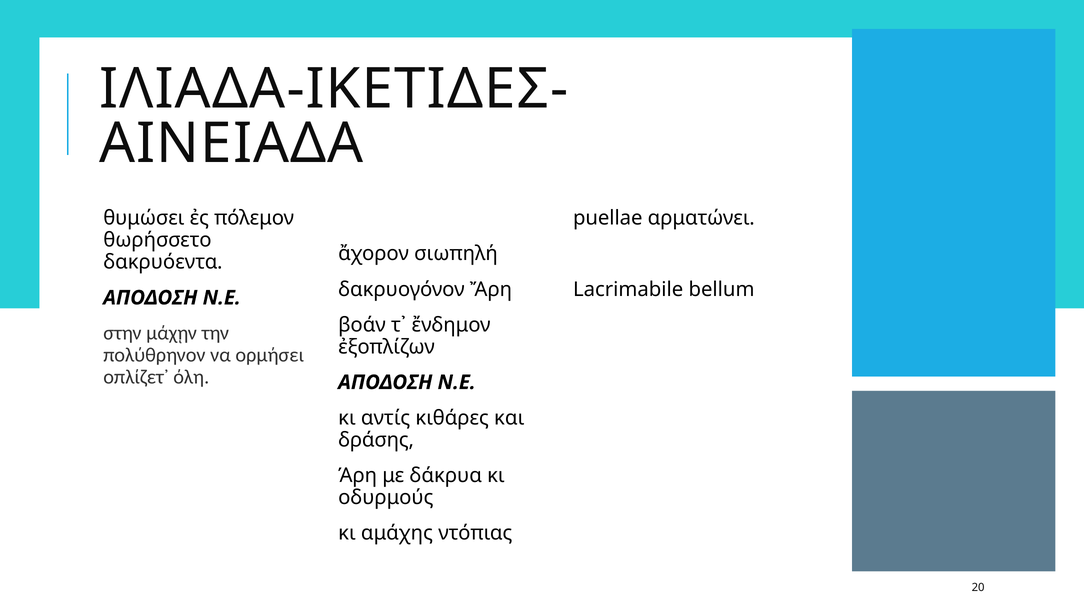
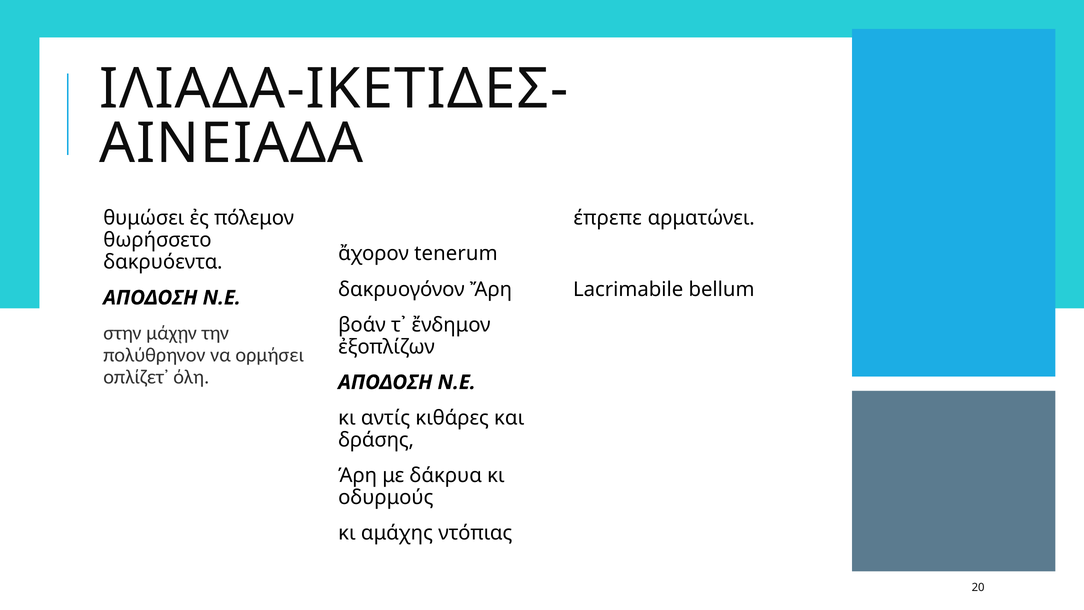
puellae: puellae -> έπρεπε
σιωπηλή: σιωπηλή -> tenerum
